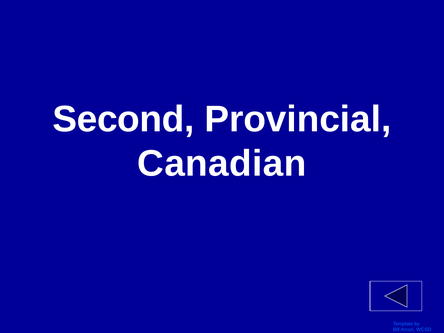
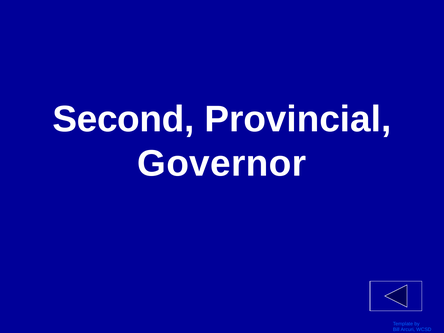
Canadian: Canadian -> Governor
